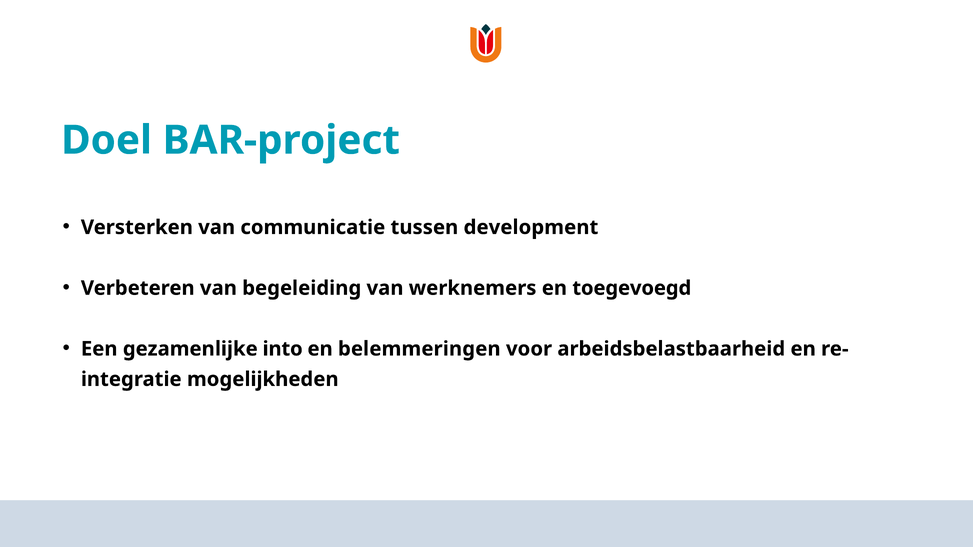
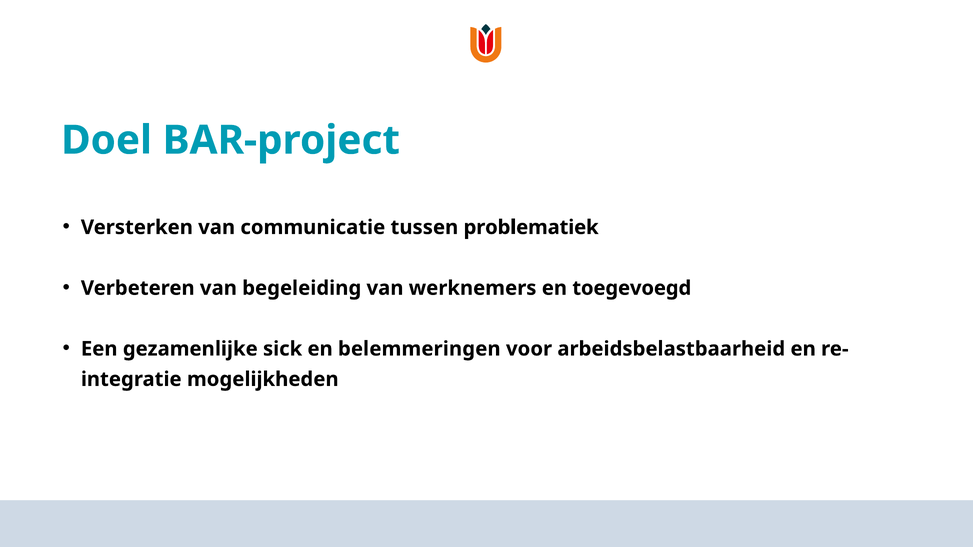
development: development -> problematiek
into: into -> sick
